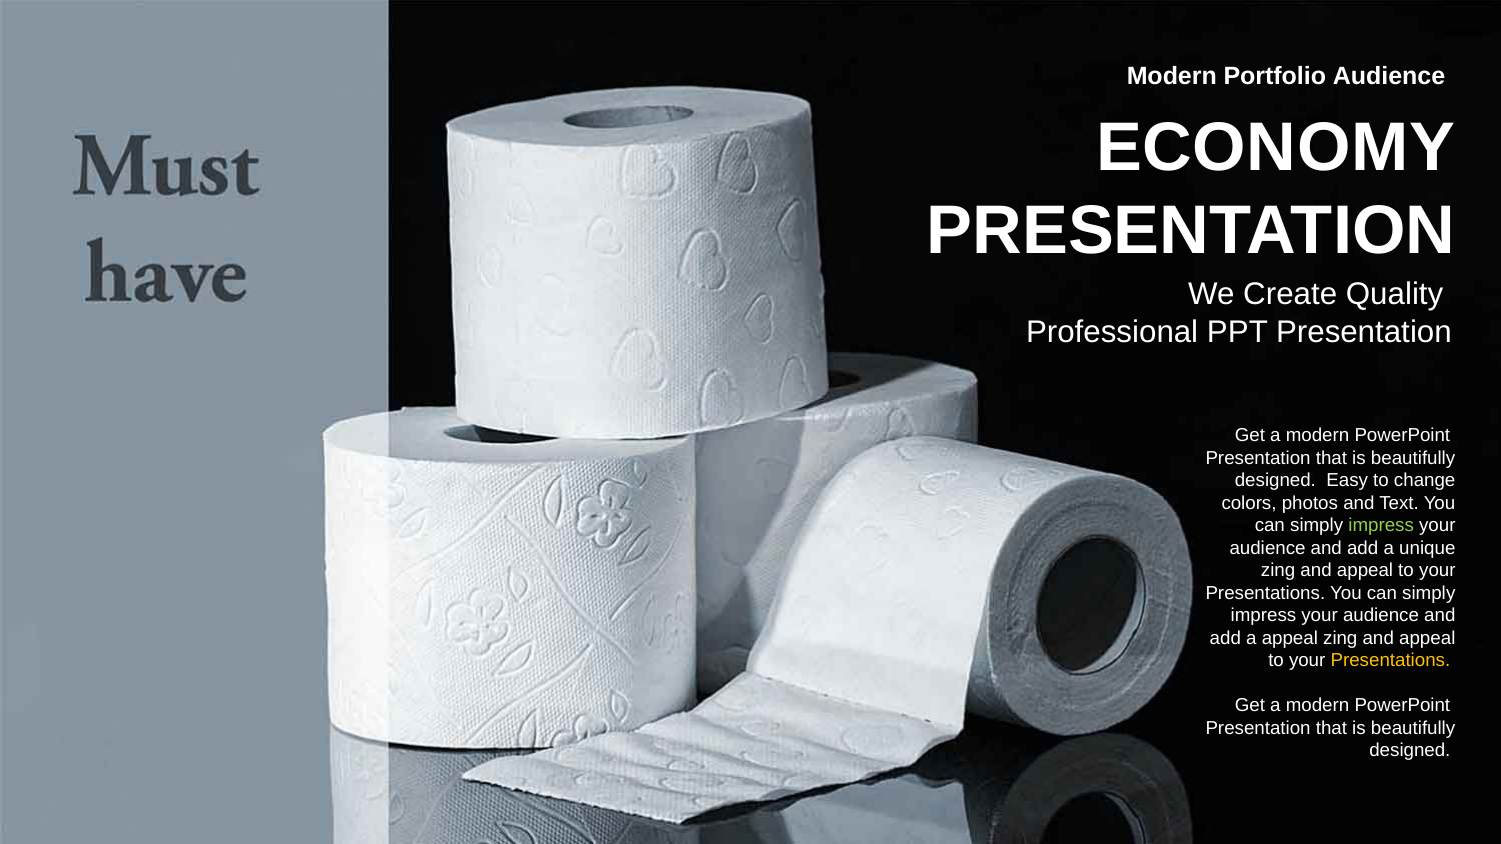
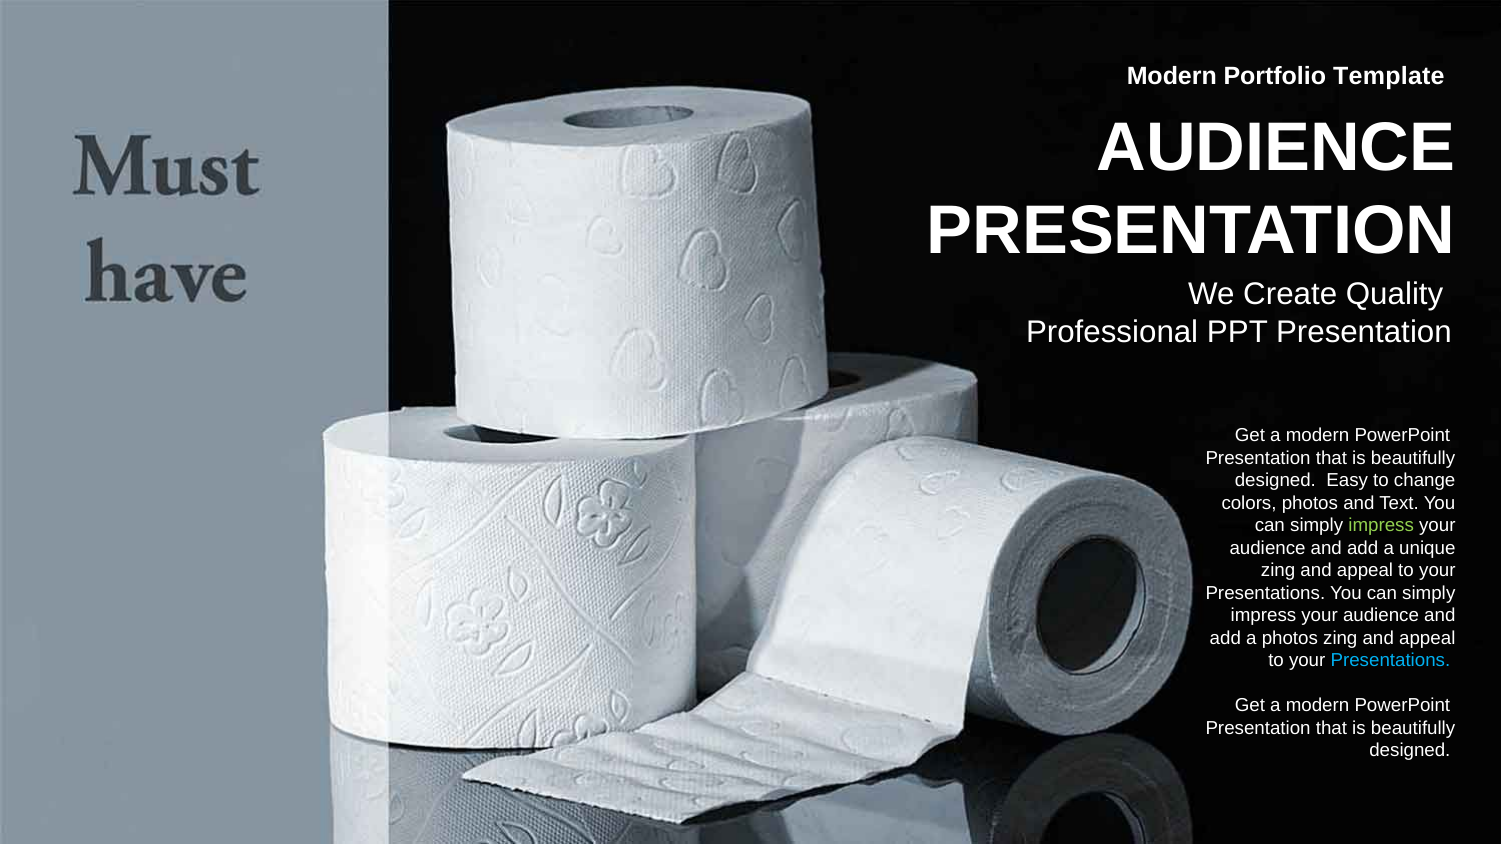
Portfolio Audience: Audience -> Template
ECONOMY at (1276, 148): ECONOMY -> AUDIENCE
a appeal: appeal -> photos
Presentations at (1390, 661) colour: yellow -> light blue
